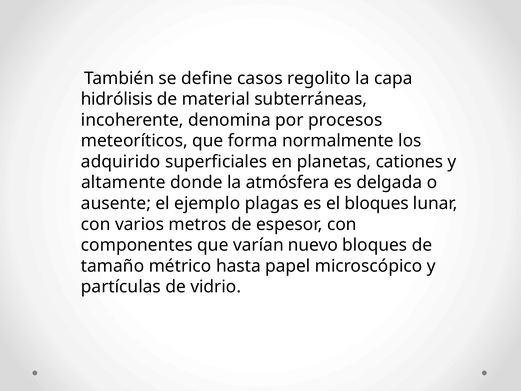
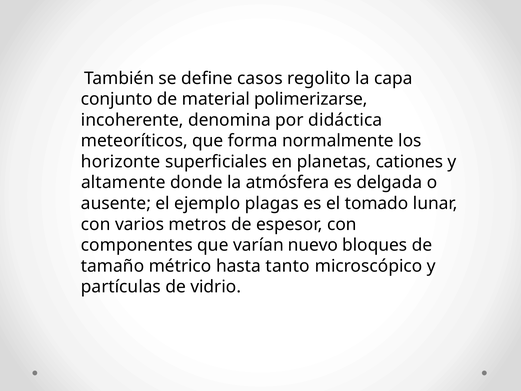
hidrólisis: hidrólisis -> conjunto
subterráneas: subterráneas -> polimerizarse
procesos: procesos -> didáctica
adquirido: adquirido -> horizonte
el bloques: bloques -> tomado
papel: papel -> tanto
